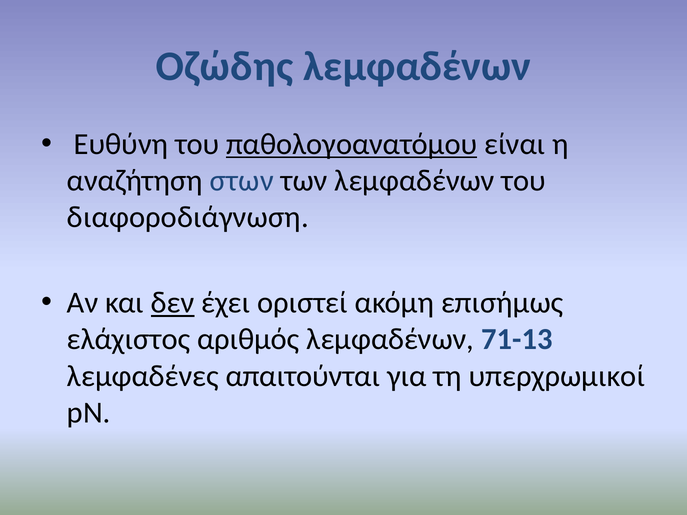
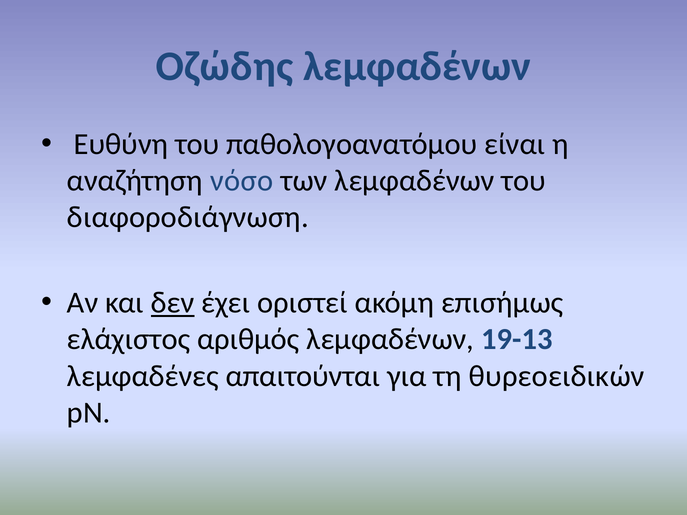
παθολογοανατόμου underline: present -> none
στων: στων -> νόσο
71-13: 71-13 -> 19-13
υπερχρωμικοί: υπερχρωμικοί -> θυρεοειδικών
